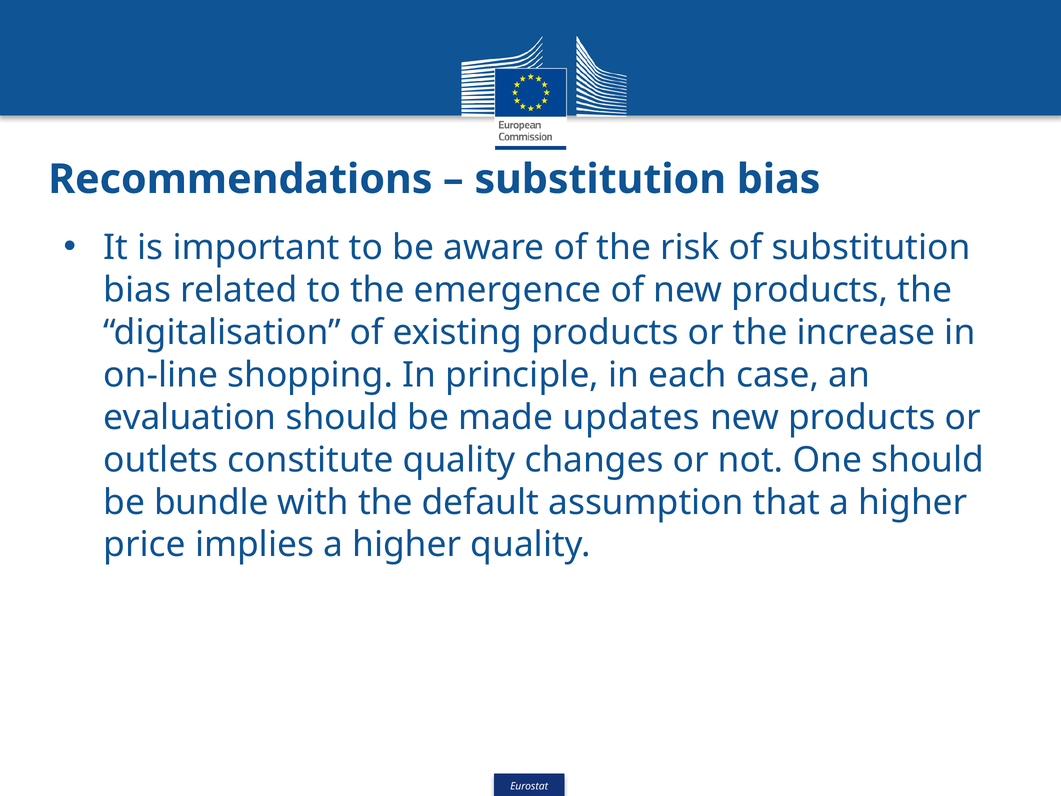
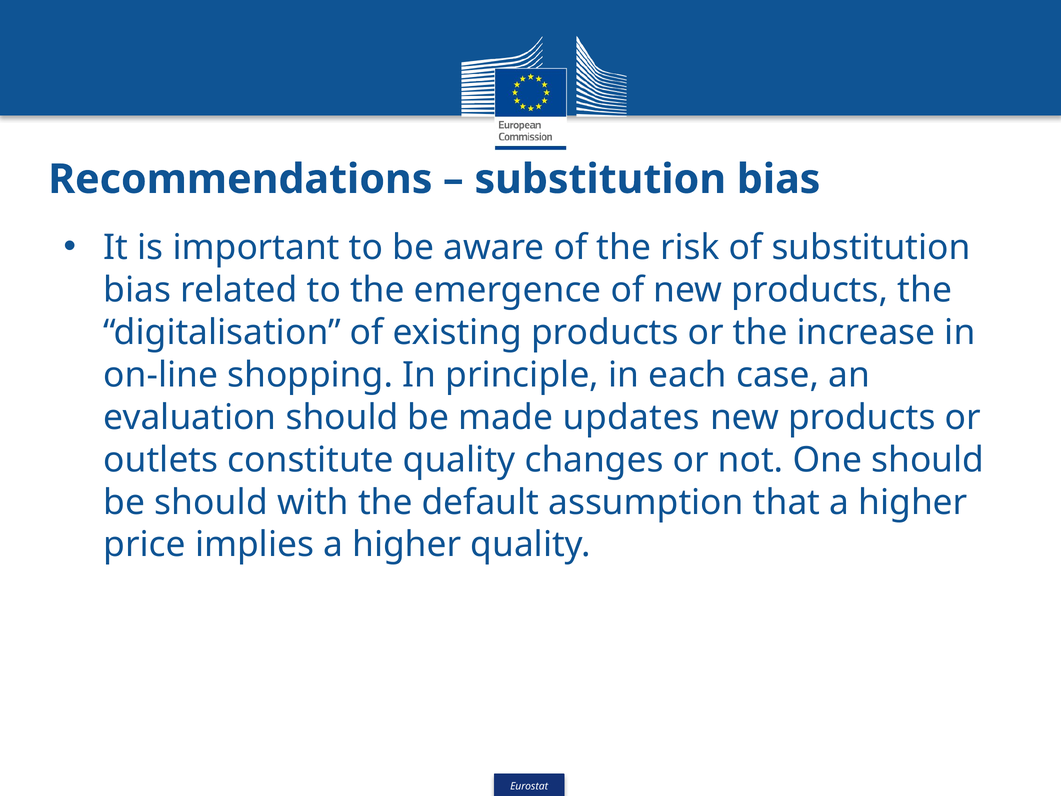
be bundle: bundle -> should
